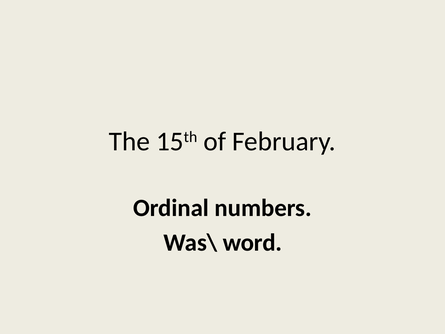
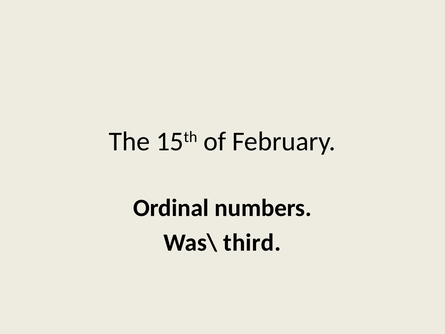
word: word -> third
